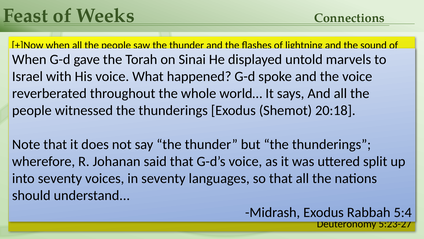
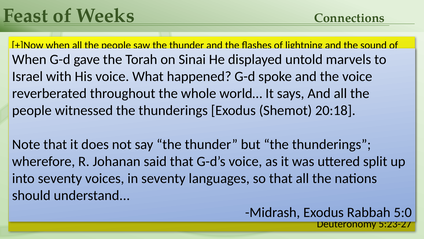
5:4: 5:4 -> 5:0
